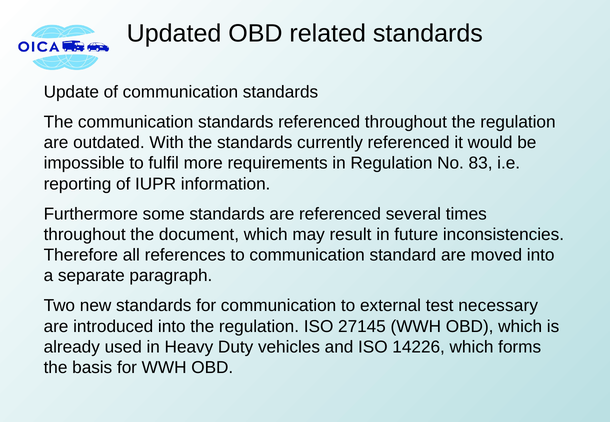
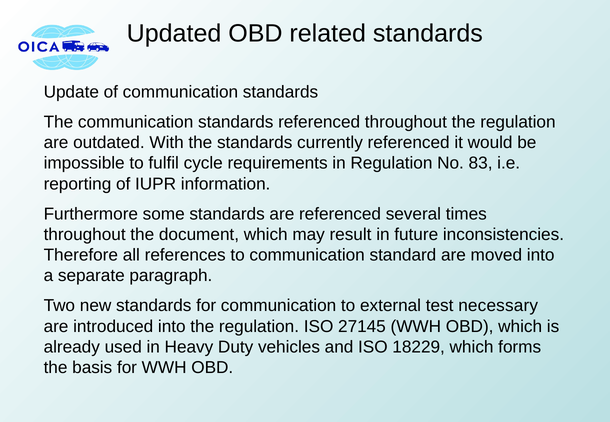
more: more -> cycle
14226: 14226 -> 18229
